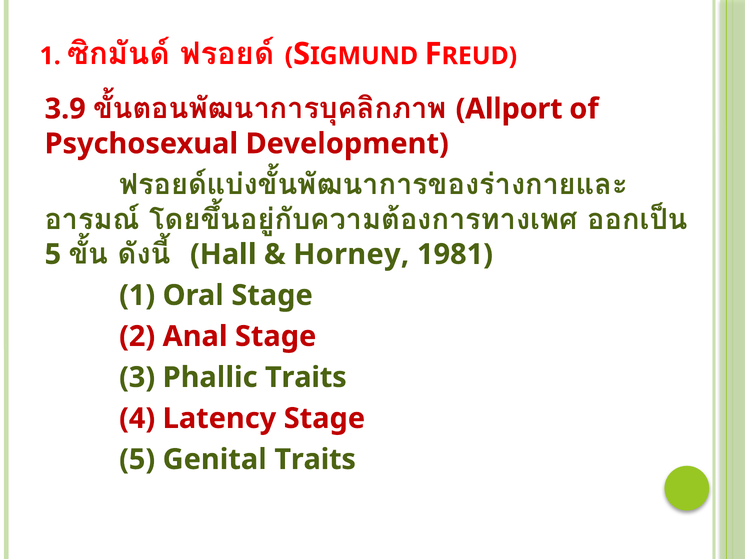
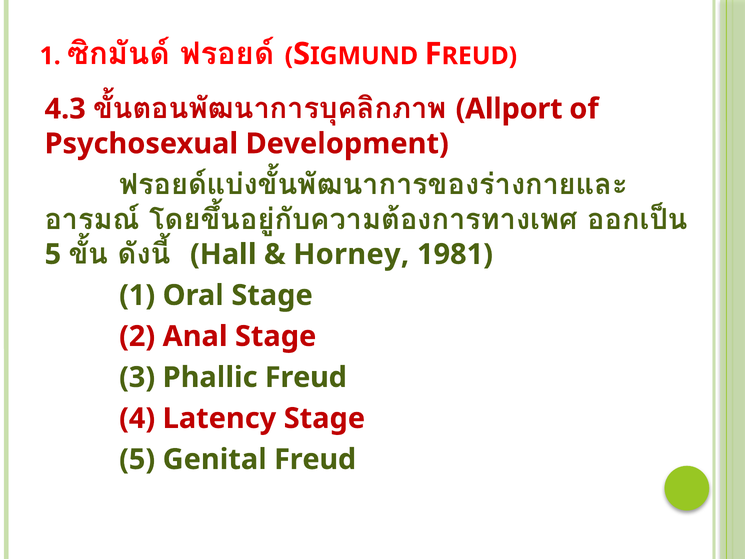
3.9: 3.9 -> 4.3
Phallic Traits: Traits -> Freud
Genital Traits: Traits -> Freud
